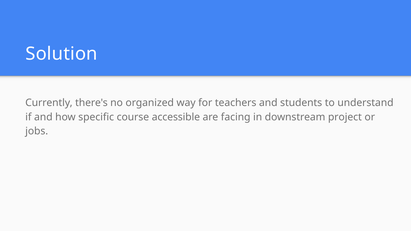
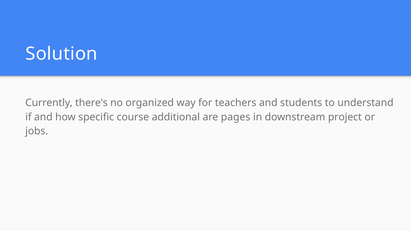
accessible: accessible -> additional
facing: facing -> pages
